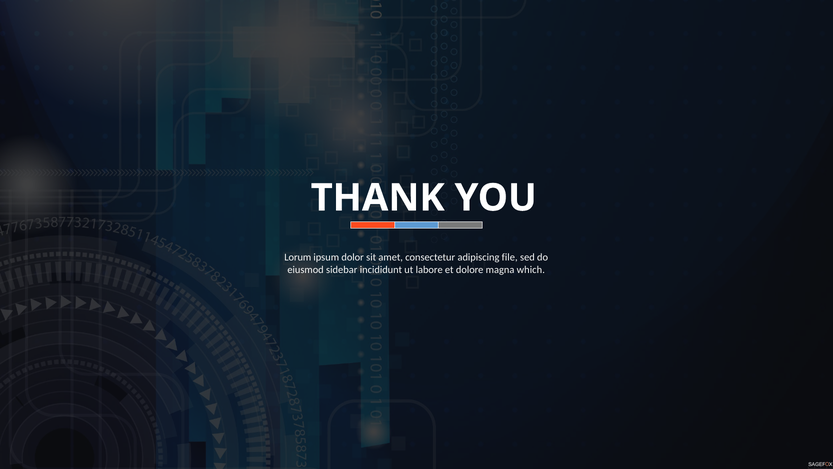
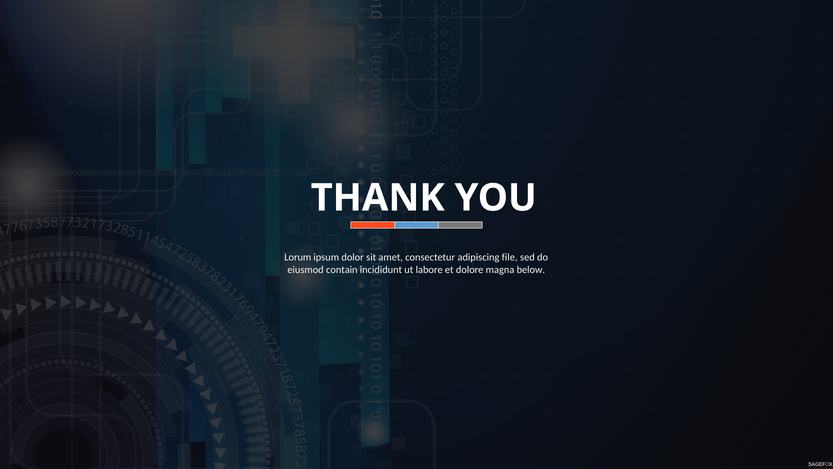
sidebar: sidebar -> contain
which: which -> below
